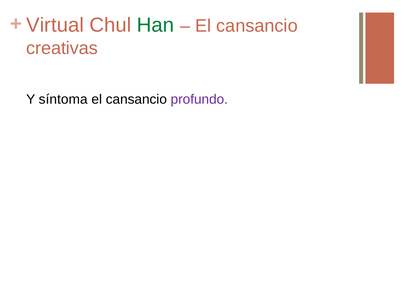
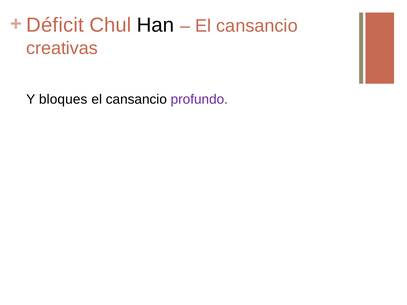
Virtual: Virtual -> Déficit
Han colour: green -> black
síntoma: síntoma -> bloques
